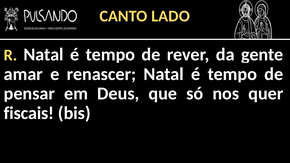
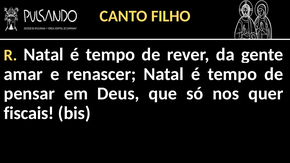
LADO: LADO -> FILHO
